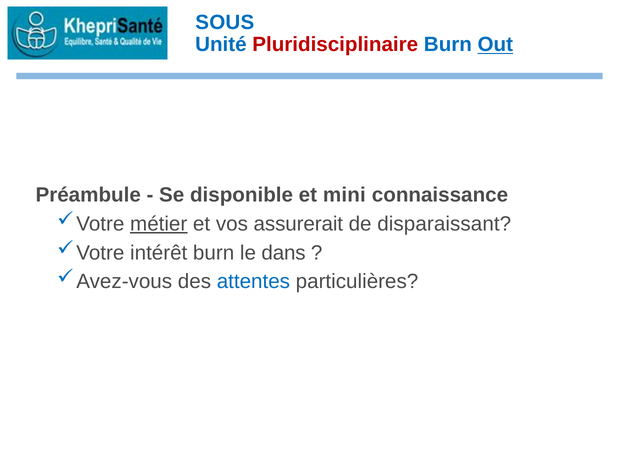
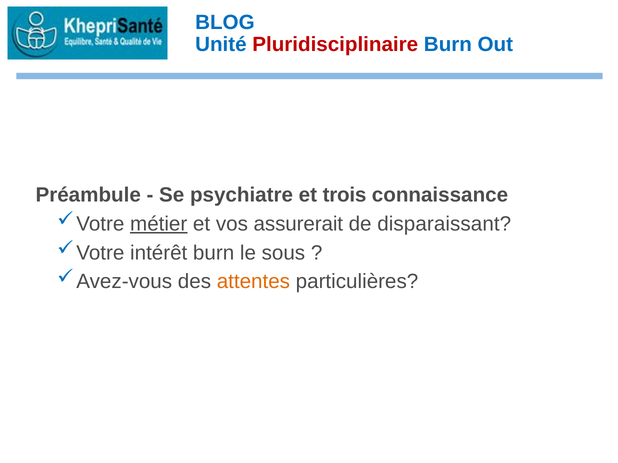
SOUS: SOUS -> BLOG
Out underline: present -> none
disponible: disponible -> psychiatre
mini: mini -> trois
dans: dans -> sous
attentes colour: blue -> orange
